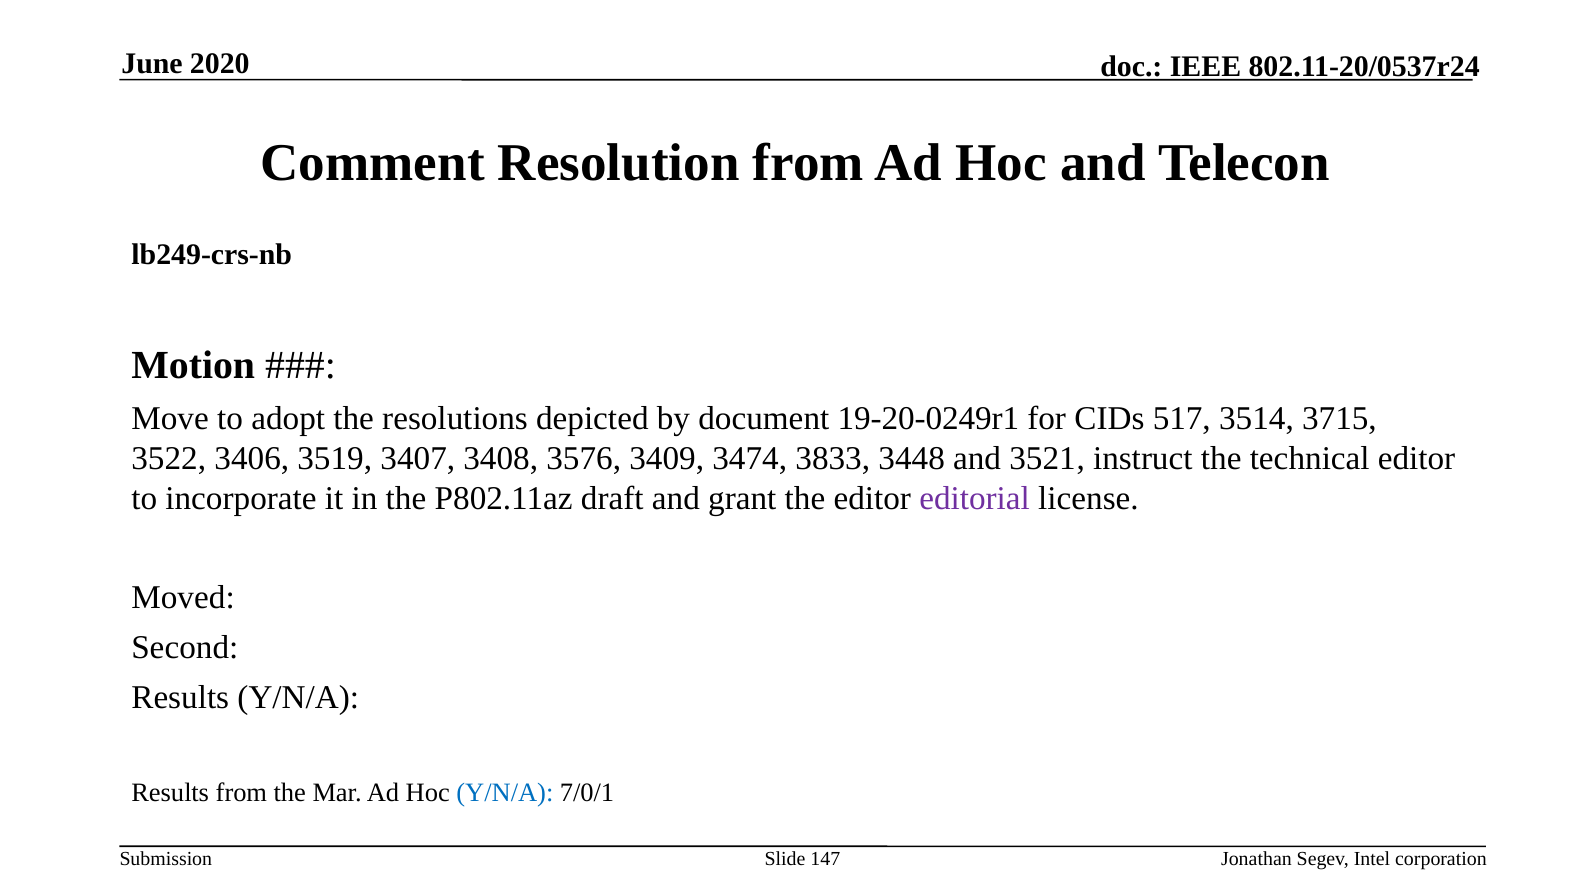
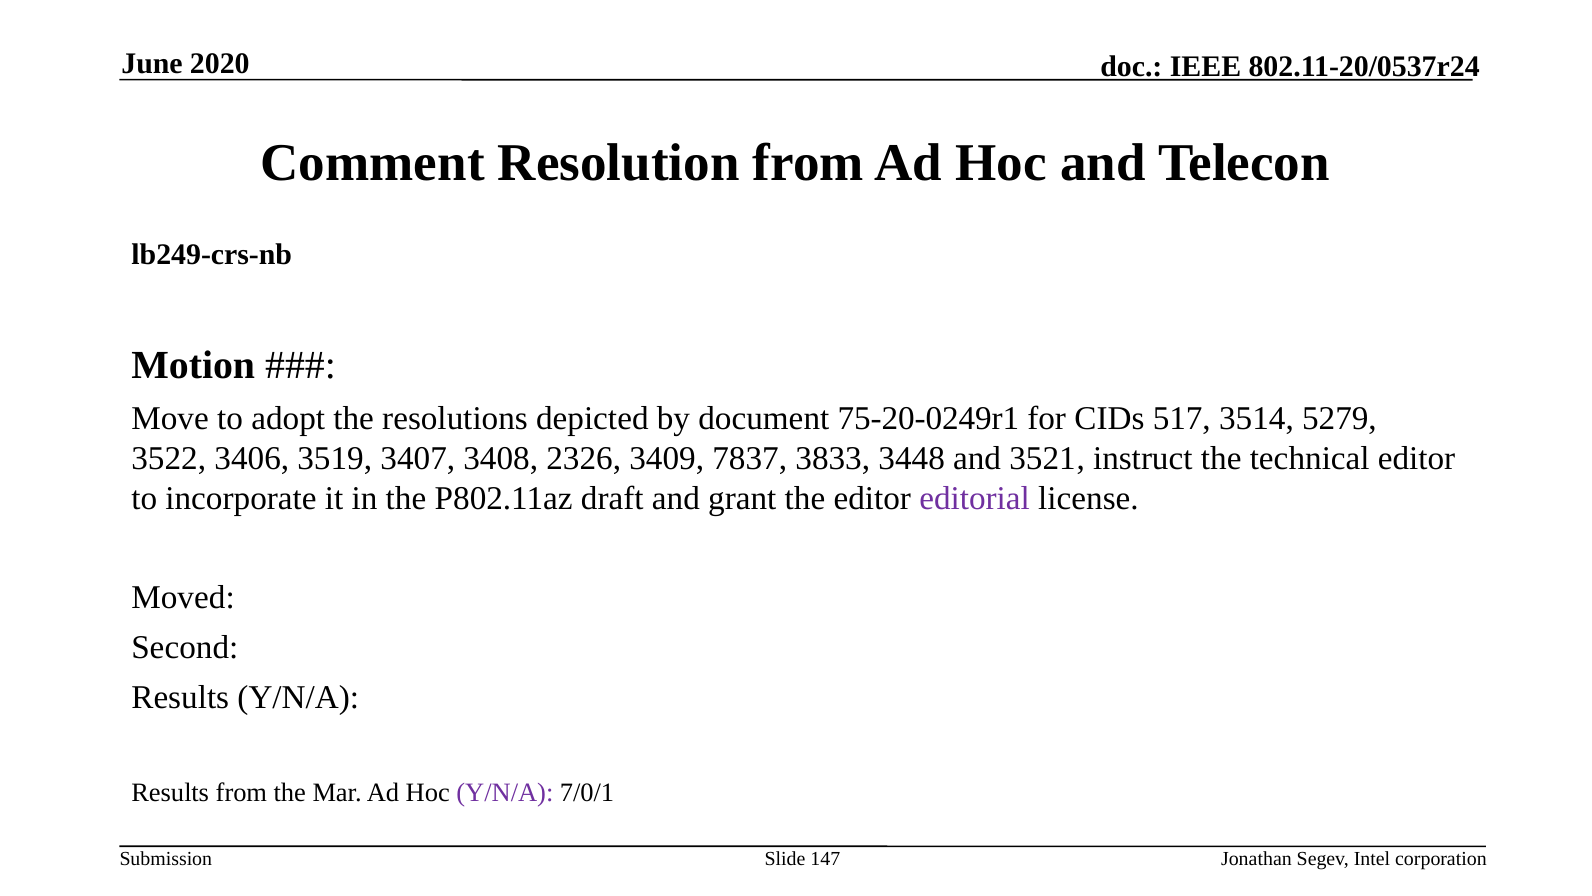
19-20-0249r1: 19-20-0249r1 -> 75-20-0249r1
3715: 3715 -> 5279
3576: 3576 -> 2326
3474: 3474 -> 7837
Y/N/A at (505, 792) colour: blue -> purple
